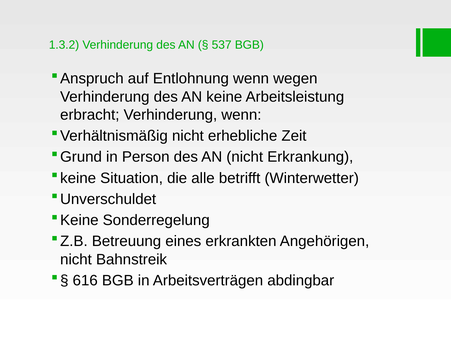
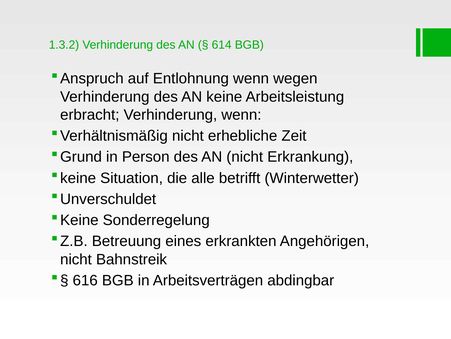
537: 537 -> 614
